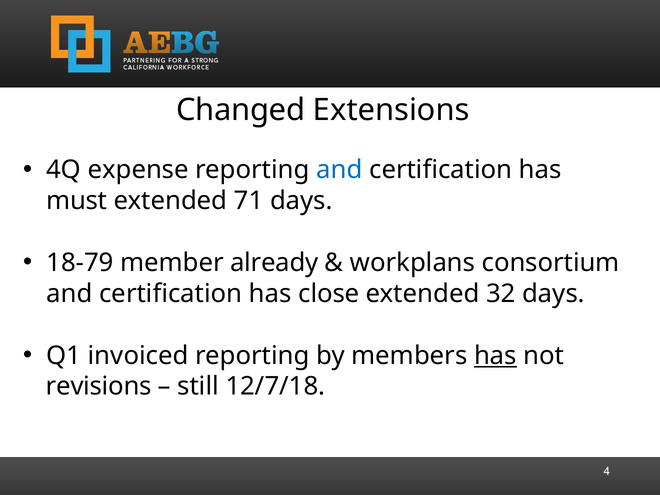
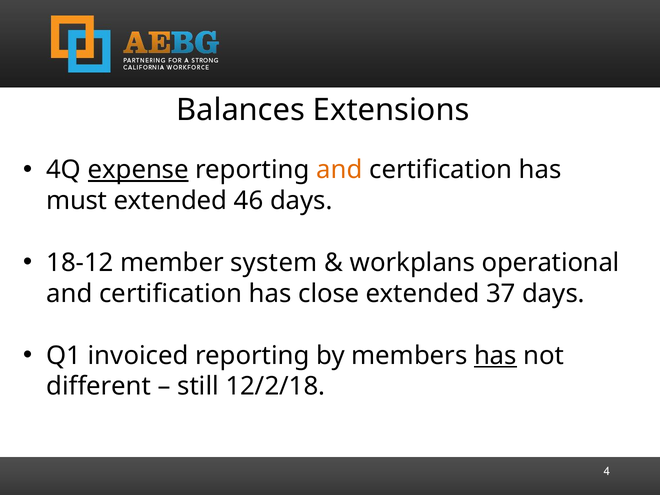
Changed: Changed -> Balances
expense underline: none -> present
and at (339, 170) colour: blue -> orange
71: 71 -> 46
18-79: 18-79 -> 18-12
already: already -> system
consortium: consortium -> operational
32: 32 -> 37
revisions: revisions -> different
12/7/18: 12/7/18 -> 12/2/18
